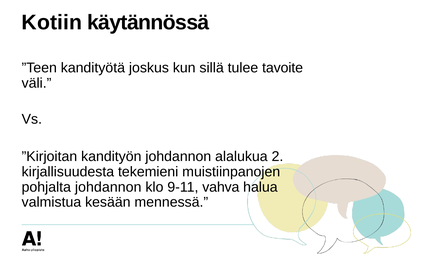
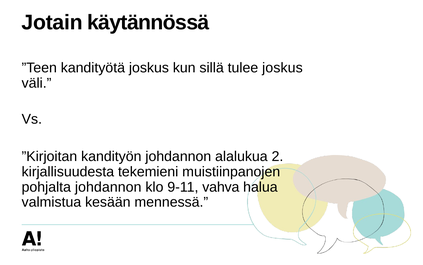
Kotiin: Kotiin -> Jotain
tulee tavoite: tavoite -> joskus
